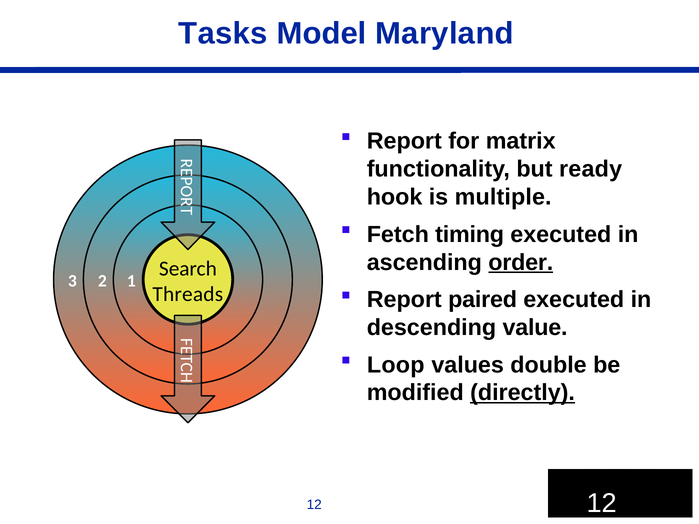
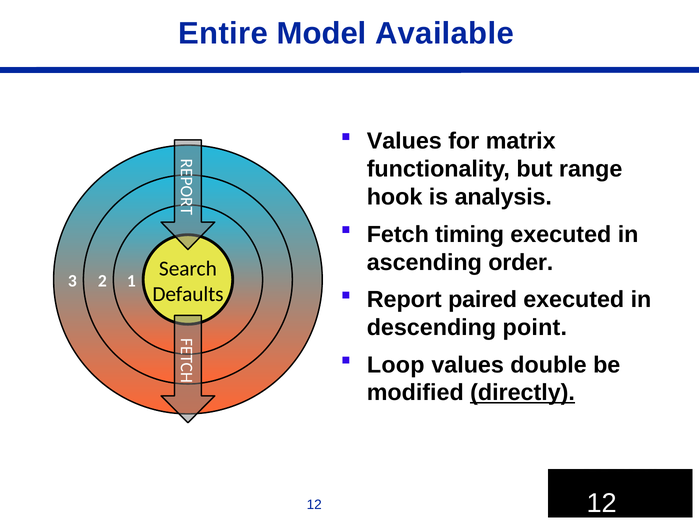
Tasks: Tasks -> Entire
Maryland: Maryland -> Available
Report at (404, 141): Report -> Values
ready: ready -> range
multiple: multiple -> analysis
order underline: present -> none
Threads: Threads -> Defaults
value: value -> point
